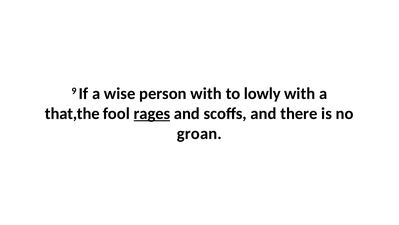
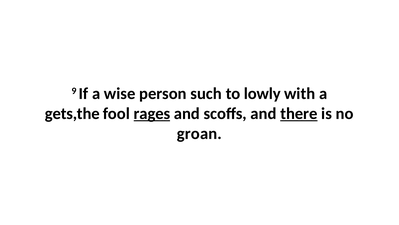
person with: with -> such
that,the: that,the -> gets,the
there underline: none -> present
